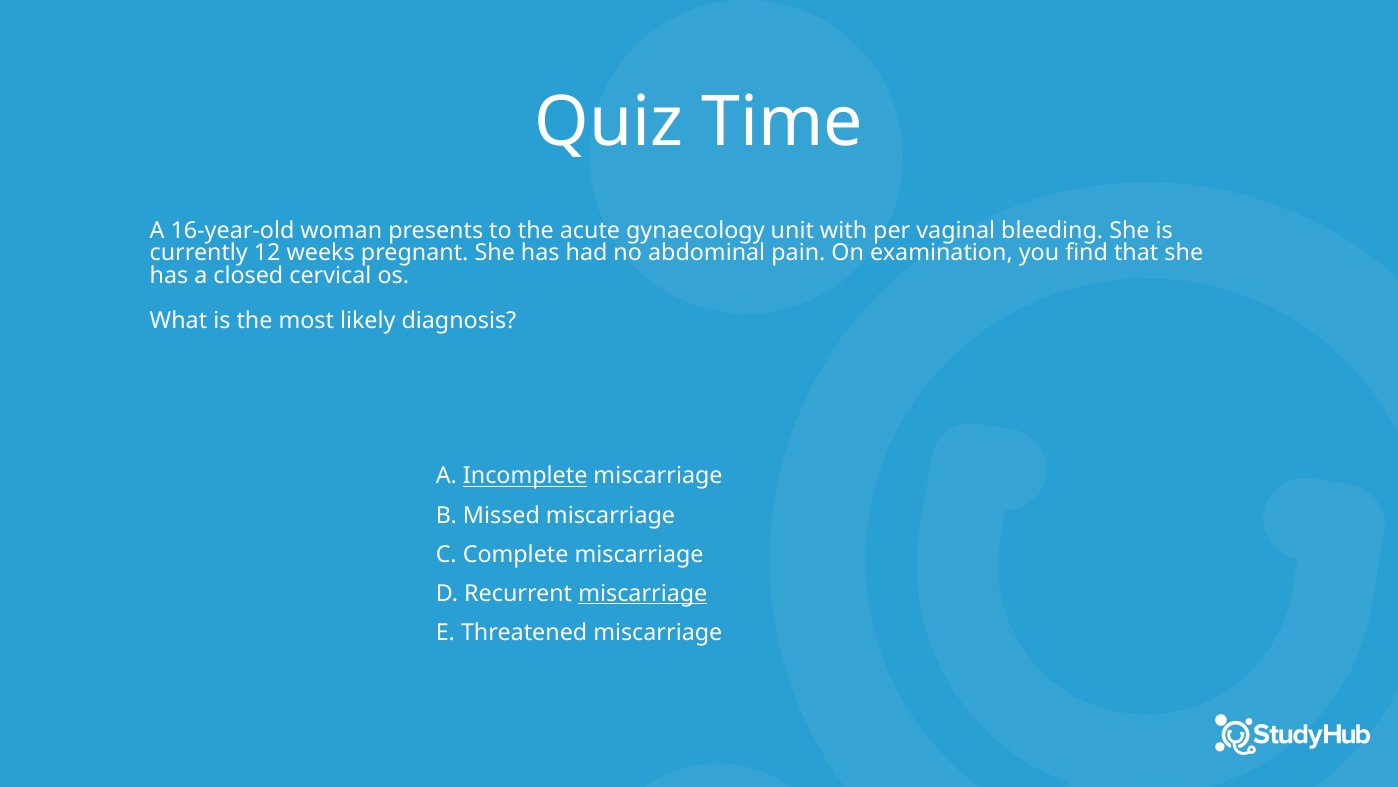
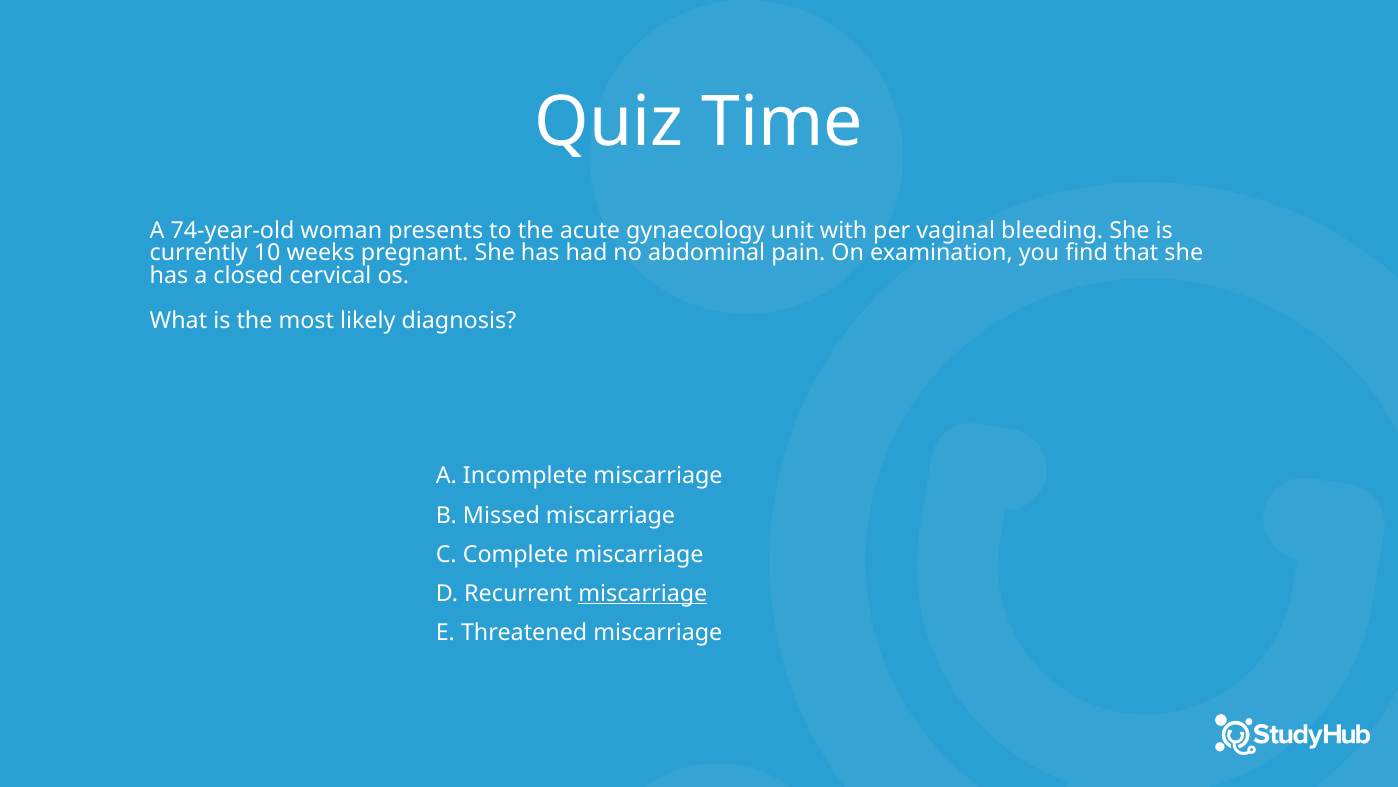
16-year-old: 16-year-old -> 74-year-old
12: 12 -> 10
Incomplete underline: present -> none
